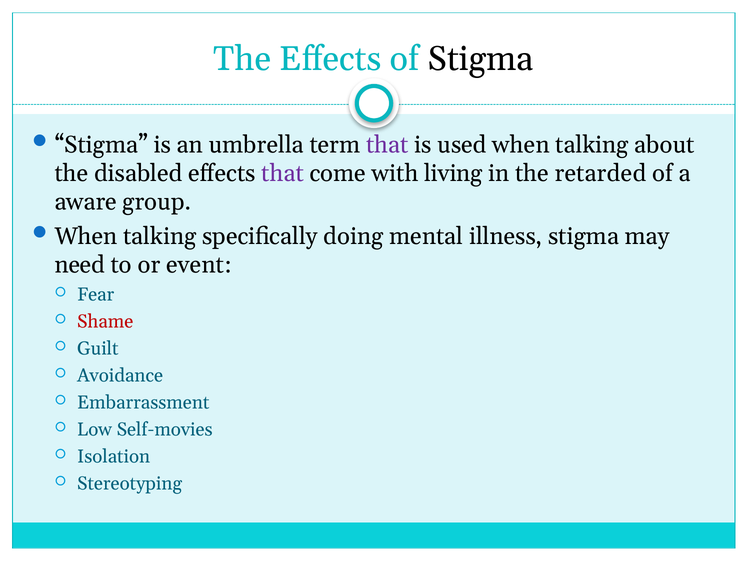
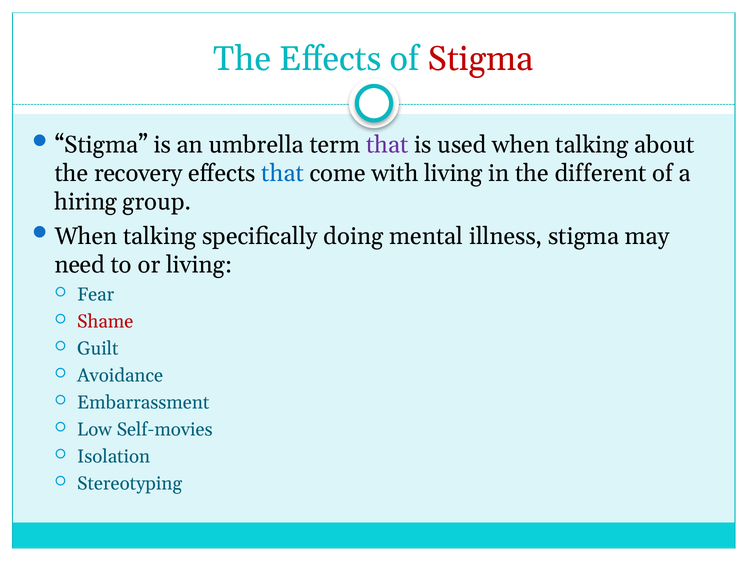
Stigma at (481, 59) colour: black -> red
disabled: disabled -> recovery
that at (283, 173) colour: purple -> blue
retarded: retarded -> different
aware: aware -> hiring
or event: event -> living
